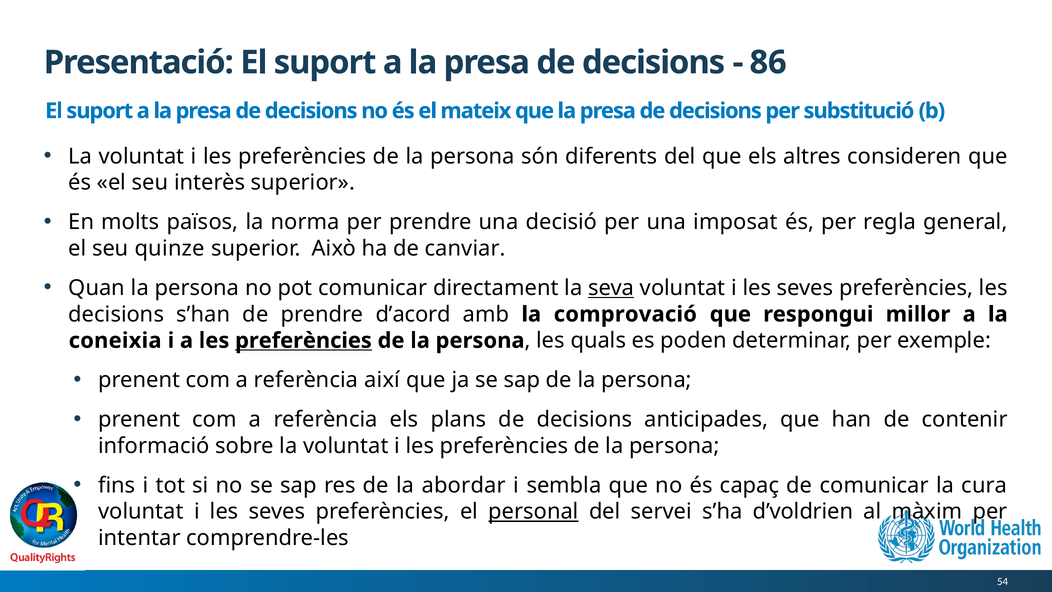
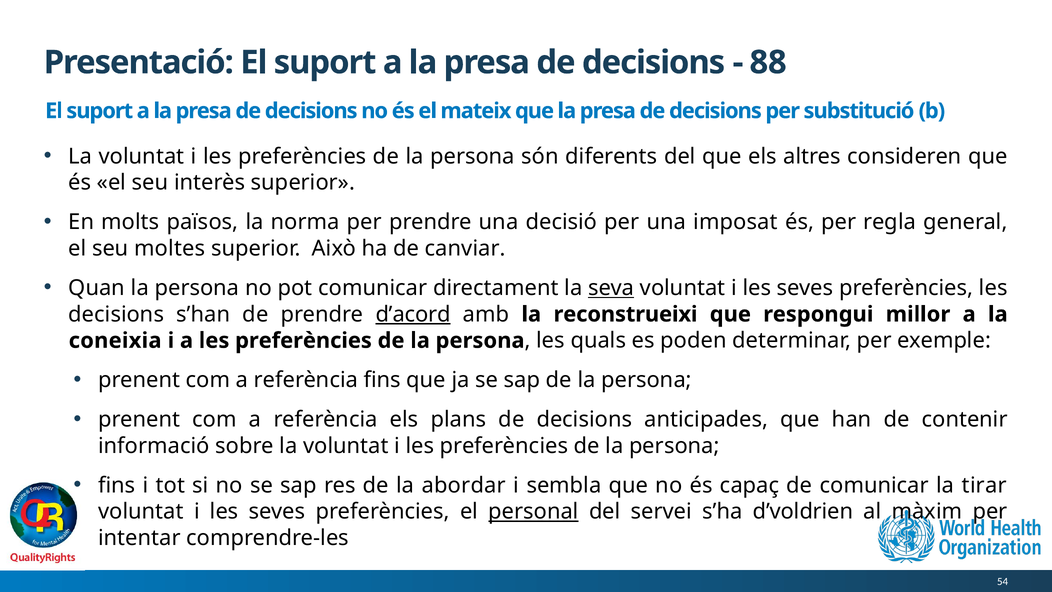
86: 86 -> 88
quinze: quinze -> moltes
d’acord underline: none -> present
comprovació: comprovació -> reconstrueixi
preferències at (303, 340) underline: present -> none
referència així: així -> fins
cura: cura -> tirar
